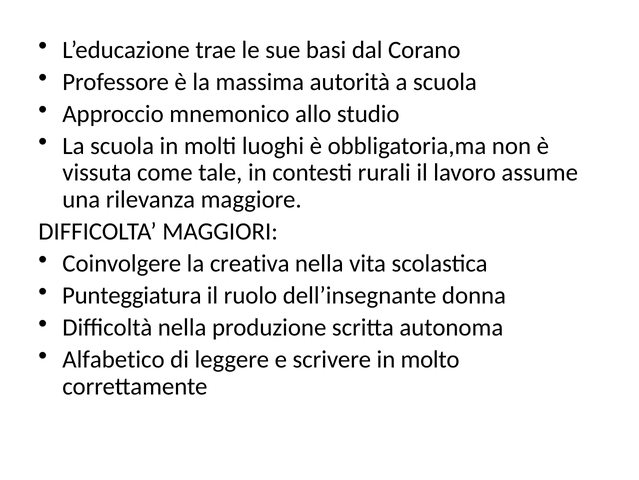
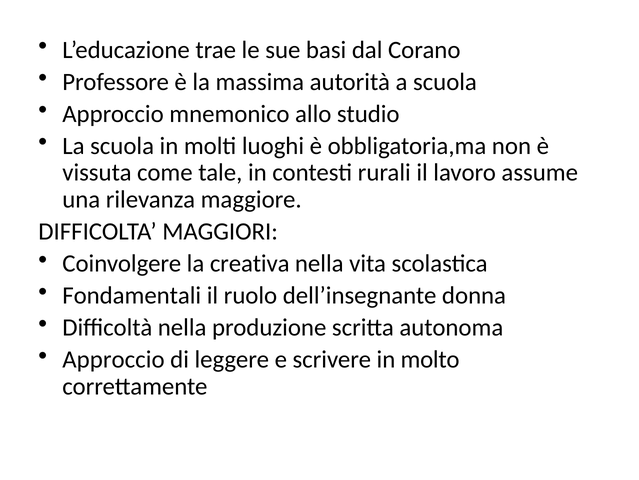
Punteggiatura: Punteggiatura -> Fondamentali
Alfabetico at (113, 359): Alfabetico -> Approccio
